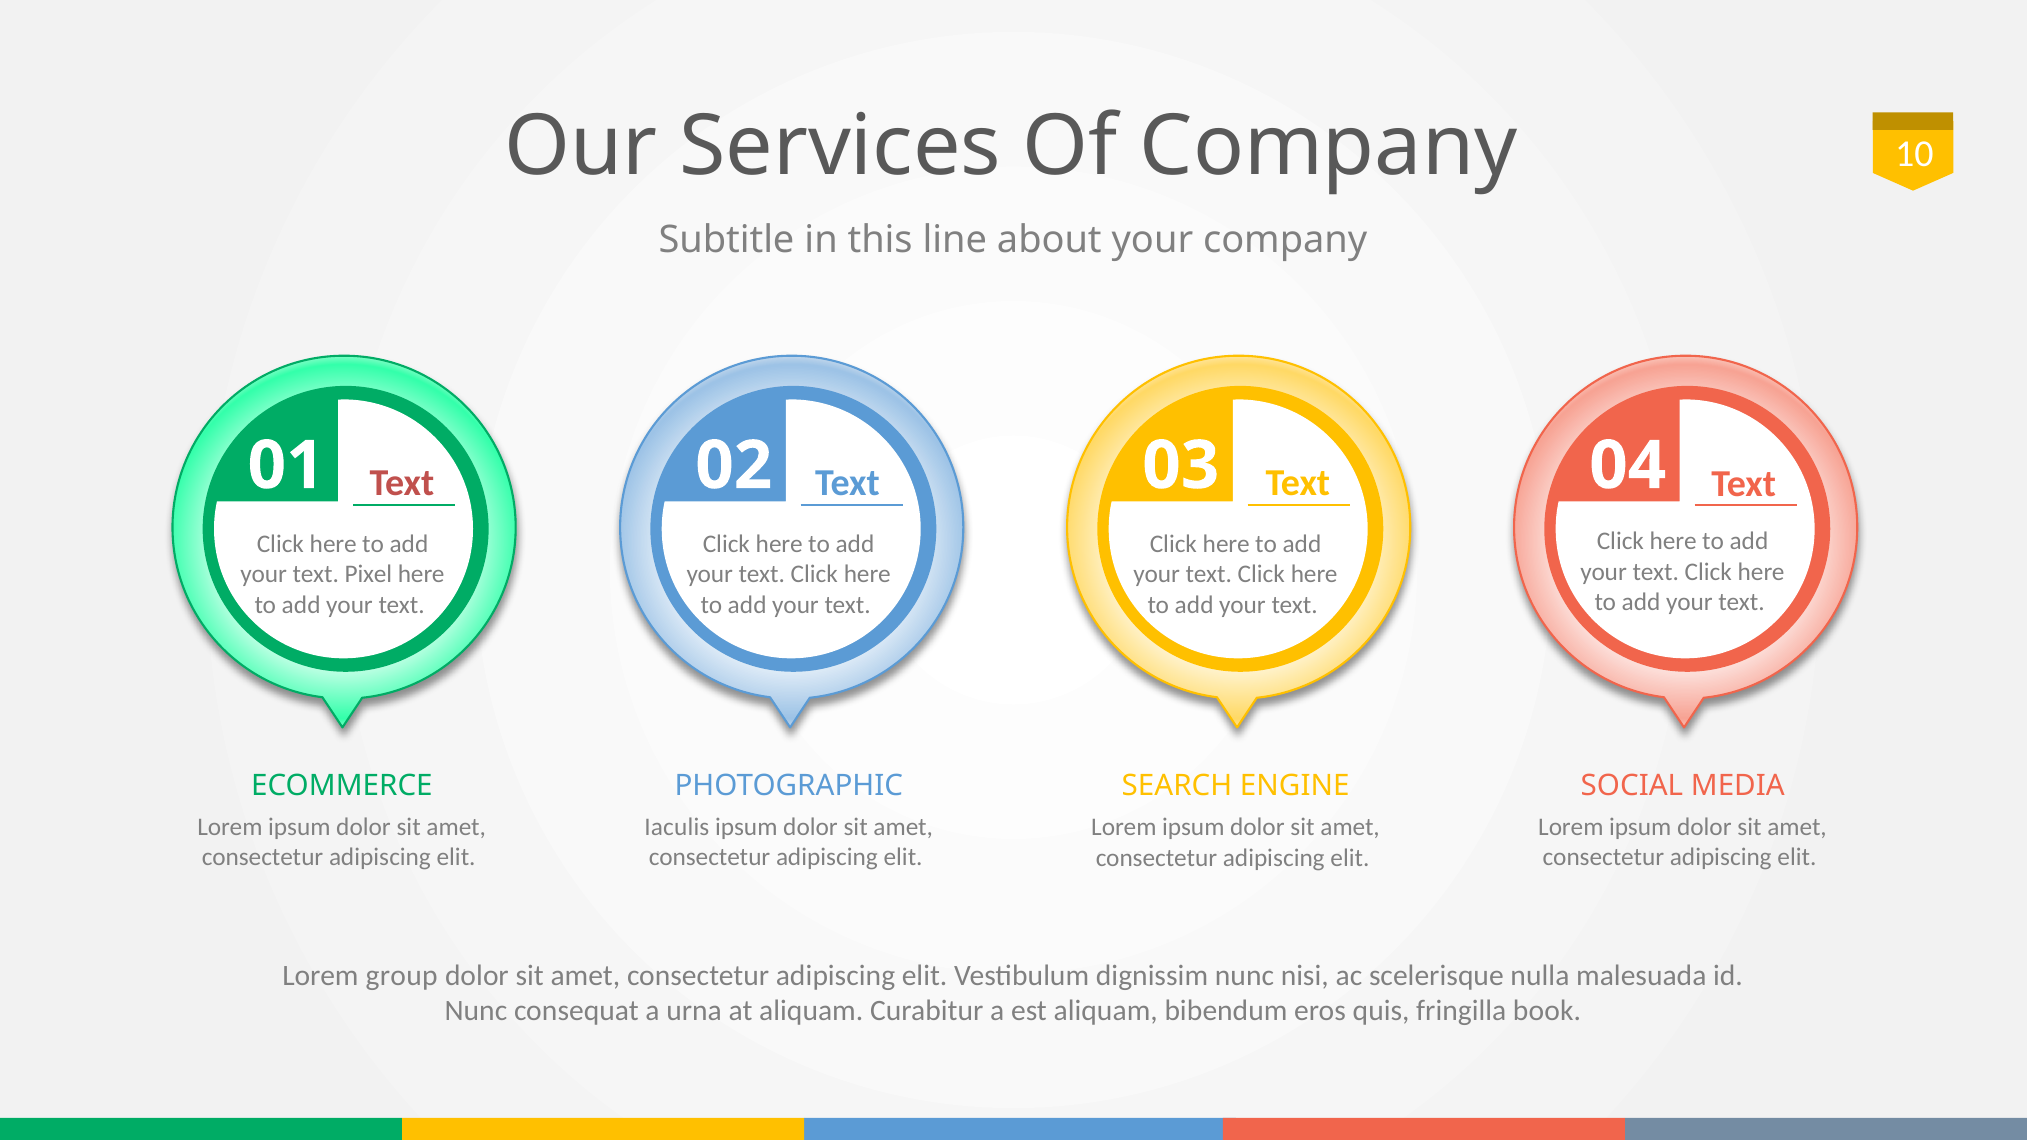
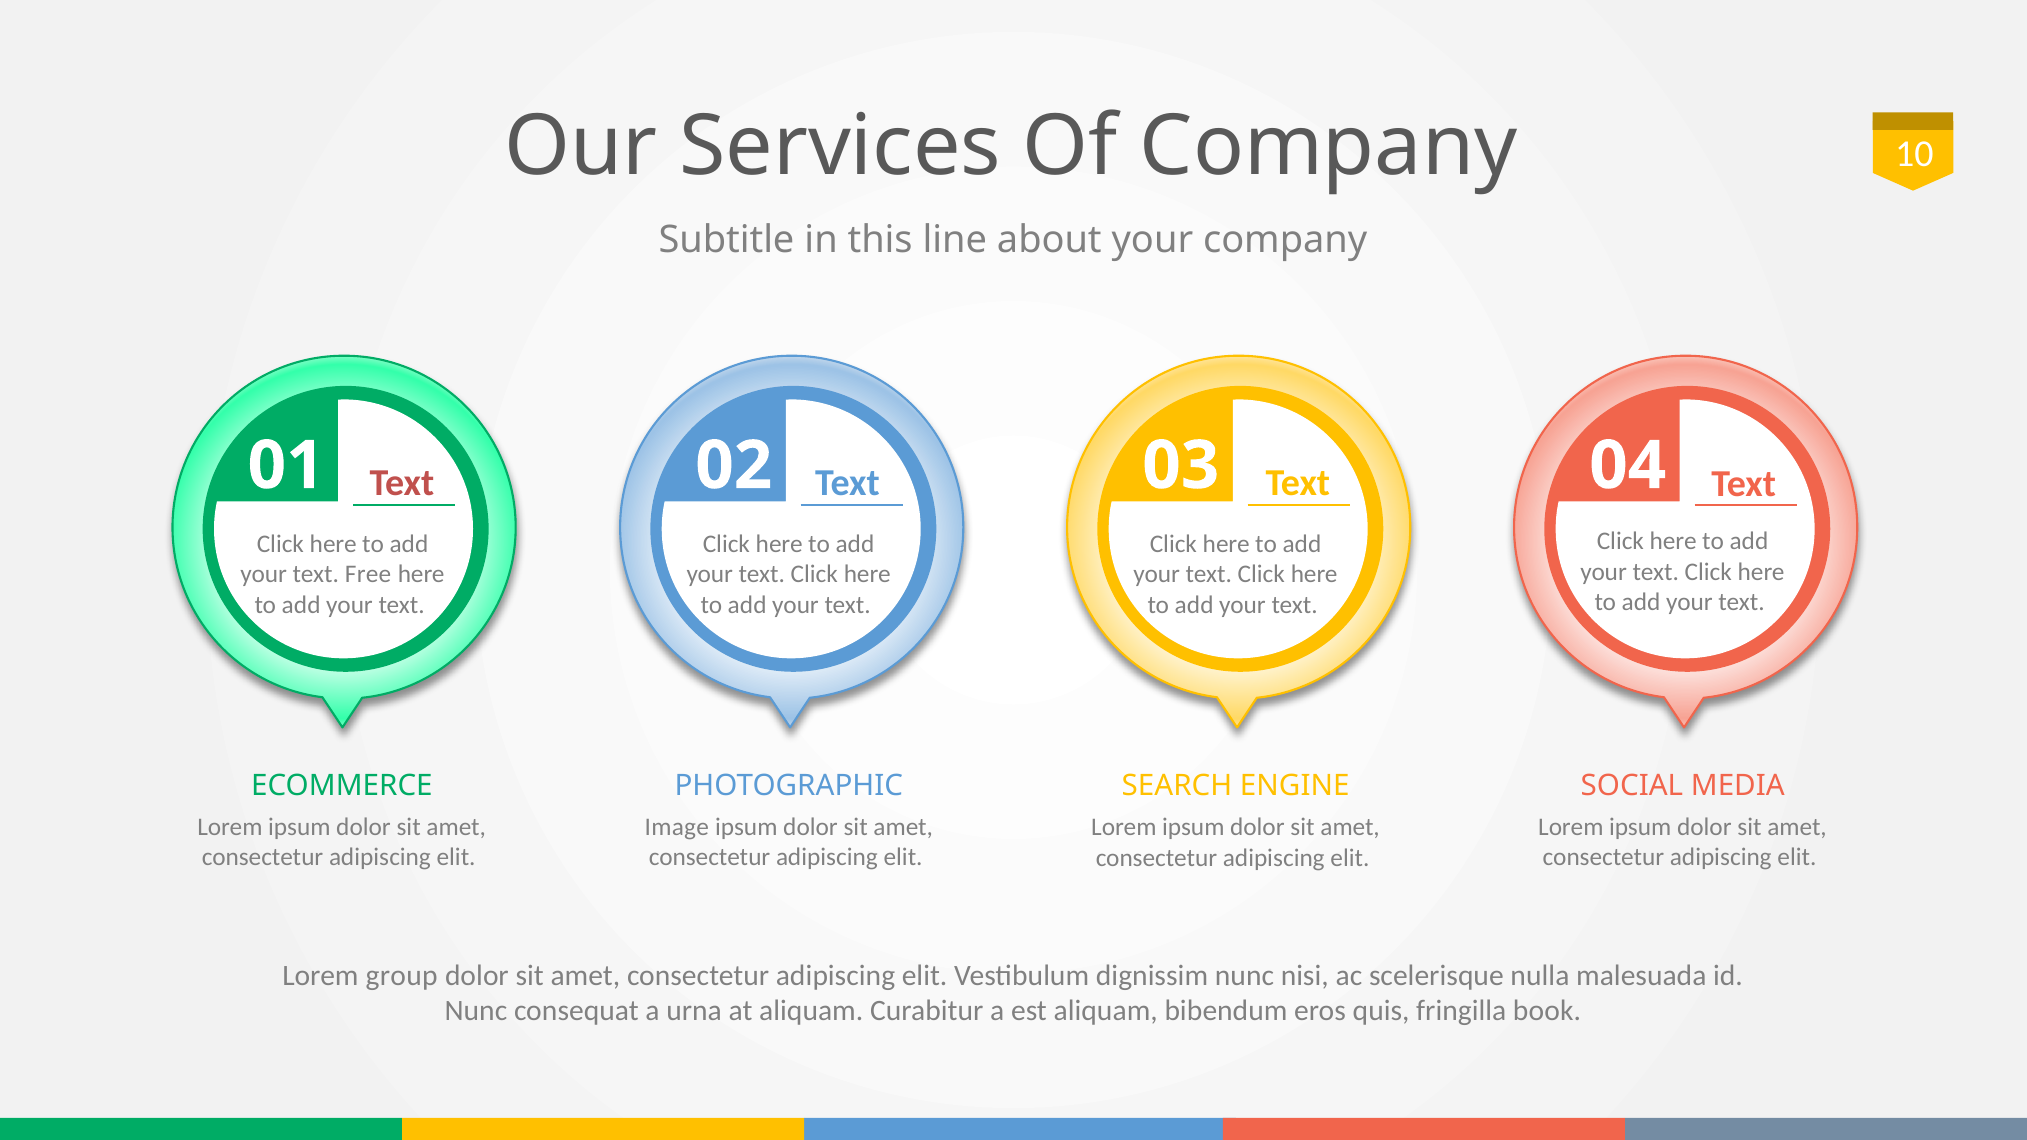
Pixel: Pixel -> Free
Iaculis: Iaculis -> Image
